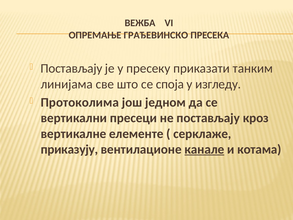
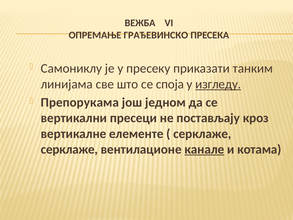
Постављају at (71, 68): Постављају -> Самониклу
изгледу underline: none -> present
Протоколима: Протоколима -> Препорукама
приказују at (69, 149): приказују -> серклаже
